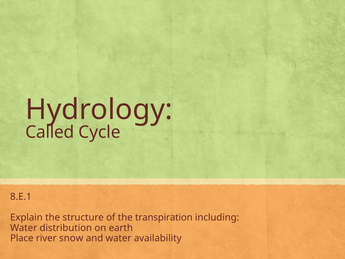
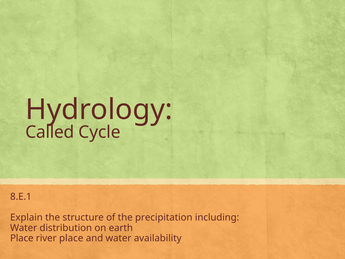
transpiration: transpiration -> precipitation
river snow: snow -> place
